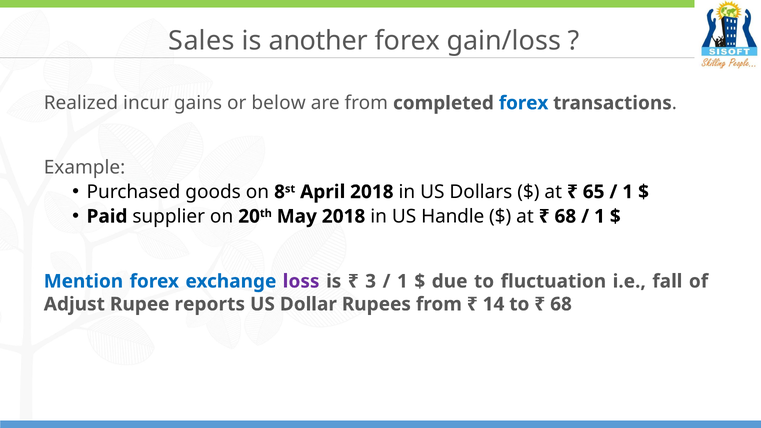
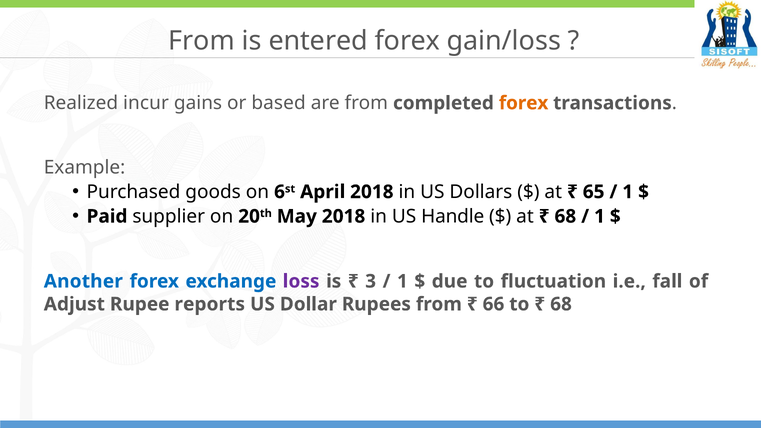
Sales at (201, 41): Sales -> From
another: another -> entered
below: below -> based
forex at (524, 103) colour: blue -> orange
8: 8 -> 6
Mention: Mention -> Another
14: 14 -> 66
